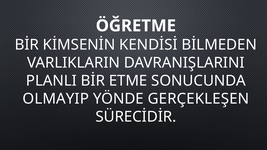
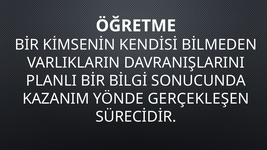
ETME: ETME -> BİLGİ
OLMAYIP: OLMAYIP -> KAZANIM
